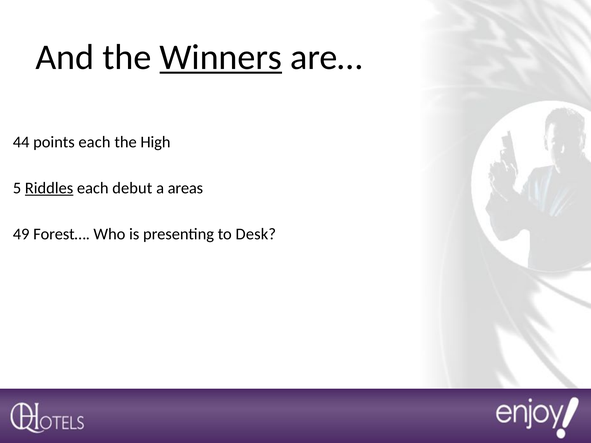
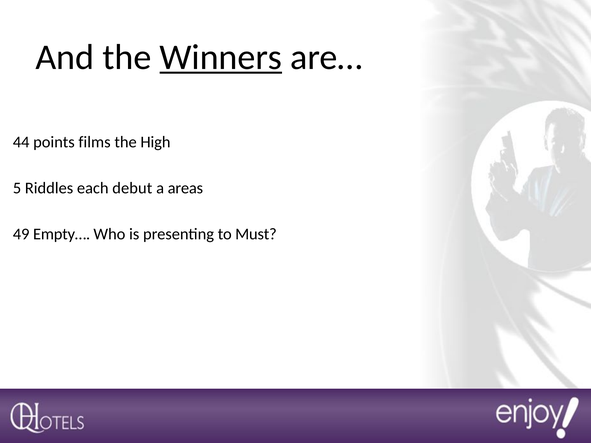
points each: each -> films
Riddles underline: present -> none
Forest…: Forest… -> Empty…
Desk: Desk -> Must
